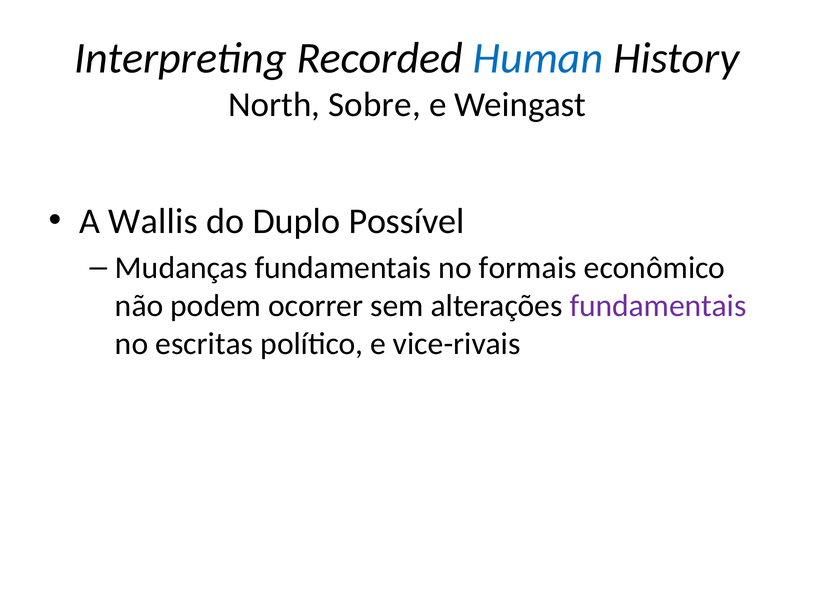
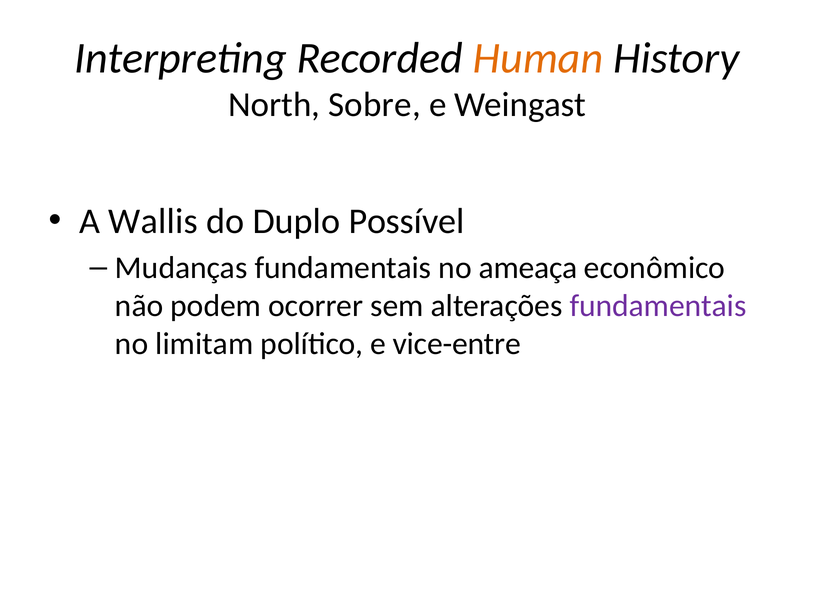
Human colour: blue -> orange
formais: formais -> ameaça
escritas: escritas -> limitam
vice-rivais: vice-rivais -> vice-entre
